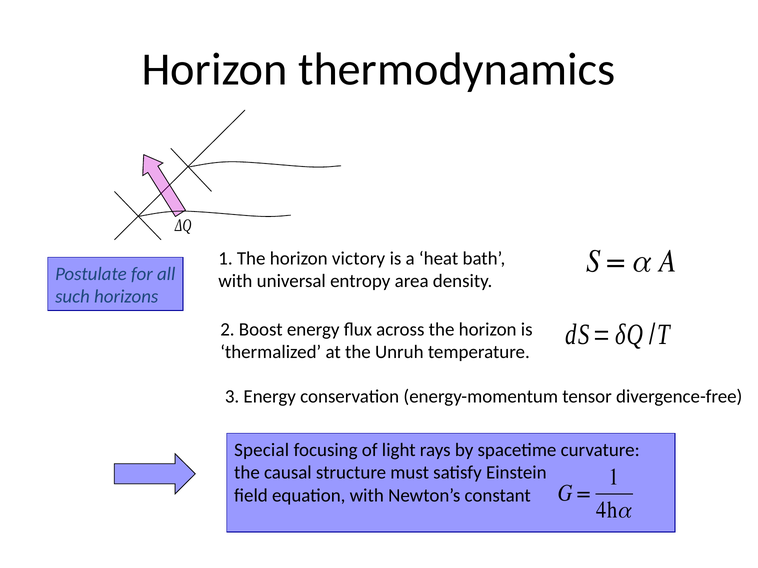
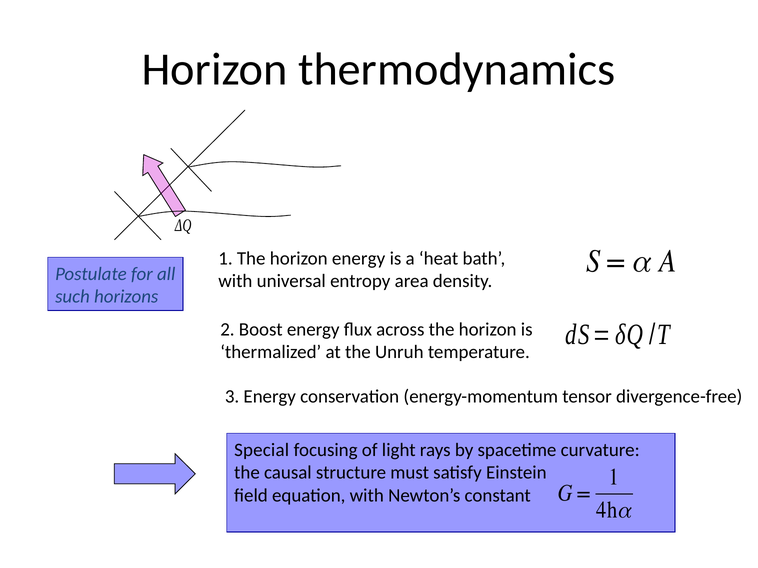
horizon victory: victory -> energy
